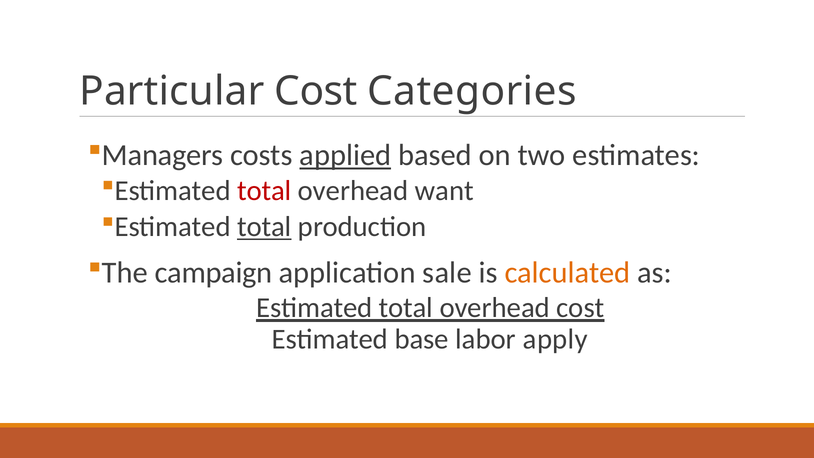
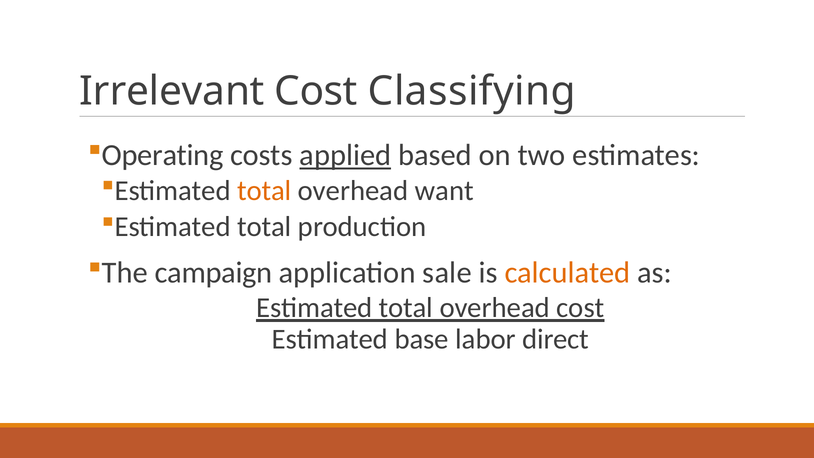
Particular: Particular -> Irrelevant
Categories: Categories -> Classifying
Managers: Managers -> Operating
total at (264, 191) colour: red -> orange
total at (264, 227) underline: present -> none
apply: apply -> direct
